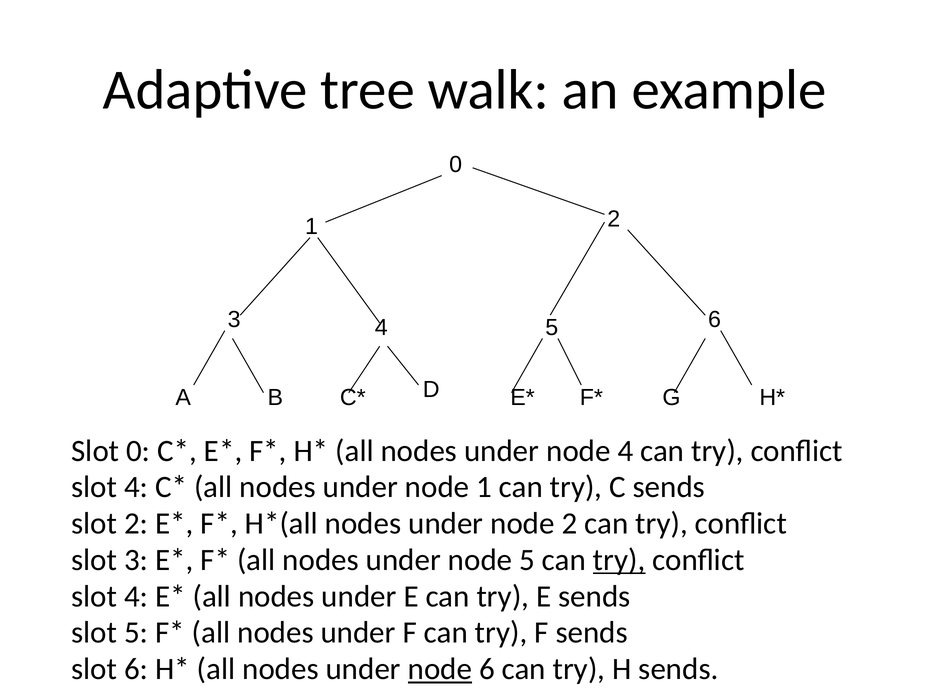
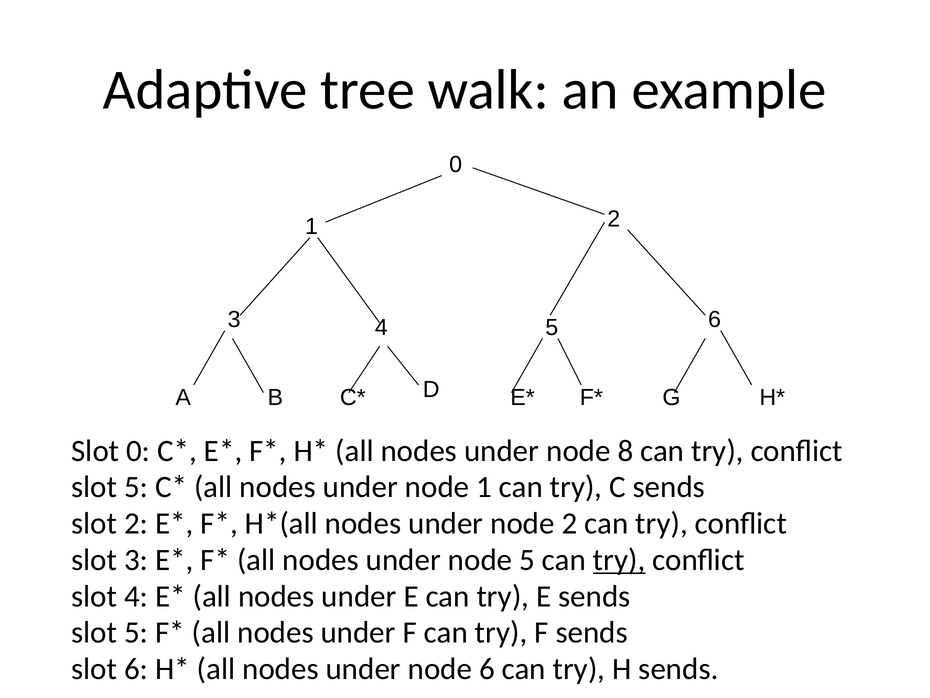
node 4: 4 -> 8
4 at (136, 487): 4 -> 5
node at (440, 669) underline: present -> none
